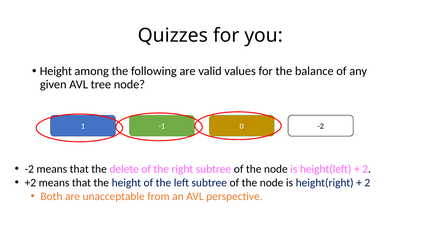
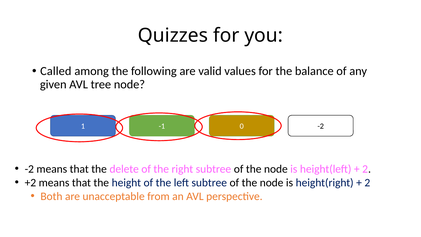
Height at (56, 71): Height -> Called
